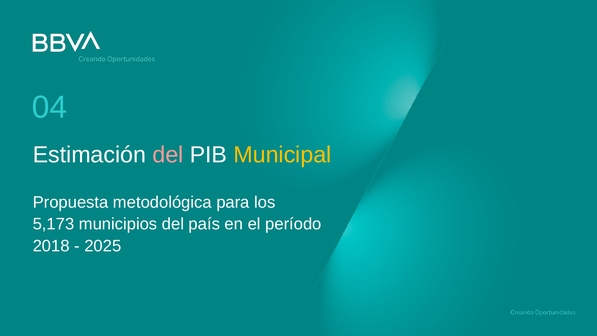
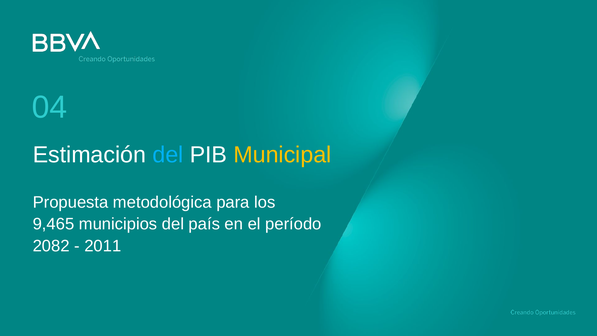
del at (168, 155) colour: pink -> light blue
5,173: 5,173 -> 9,465
2018: 2018 -> 2082
2025: 2025 -> 2011
